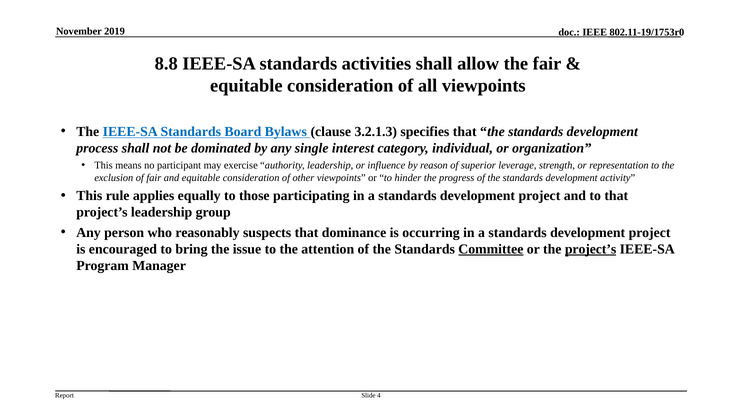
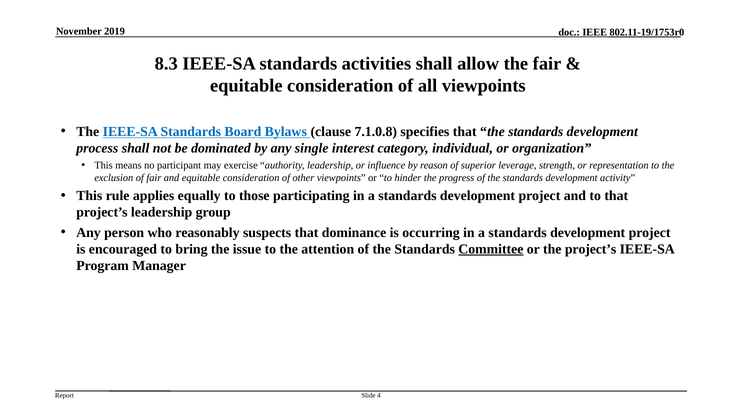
8.8: 8.8 -> 8.3
3.2.1.3: 3.2.1.3 -> 7.1.0.8
project’s at (591, 249) underline: present -> none
